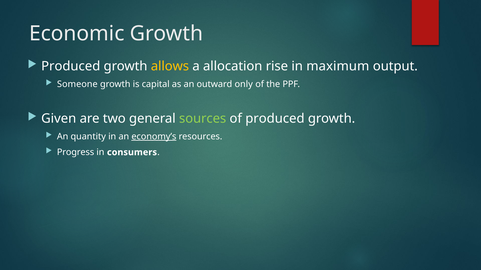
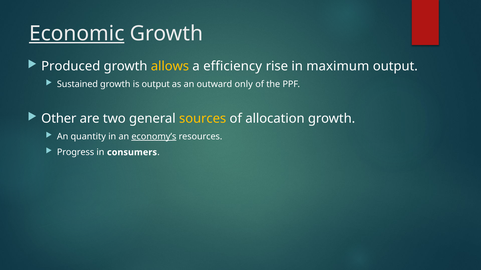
Economic underline: none -> present
allocation: allocation -> efficiency
Someone: Someone -> Sustained
is capital: capital -> output
Given: Given -> Other
sources colour: light green -> yellow
of produced: produced -> allocation
